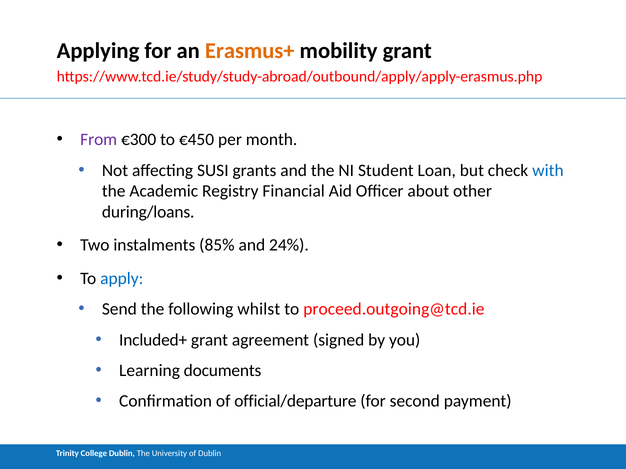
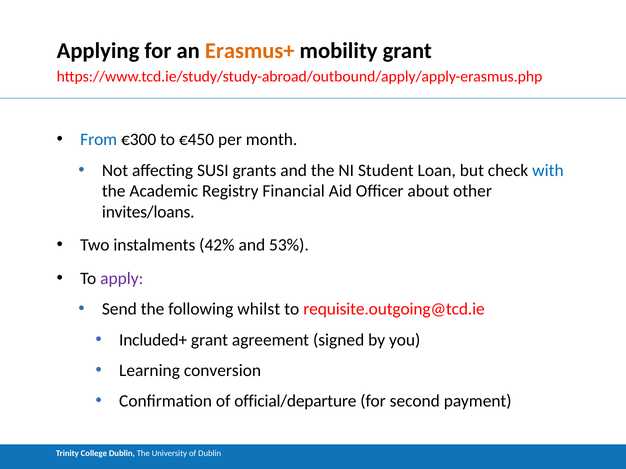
From colour: purple -> blue
during/loans: during/loans -> invites/loans
85%: 85% -> 42%
24%: 24% -> 53%
apply colour: blue -> purple
proceed.outgoing@tcd.ie: proceed.outgoing@tcd.ie -> requisite.outgoing@tcd.ie
documents: documents -> conversion
